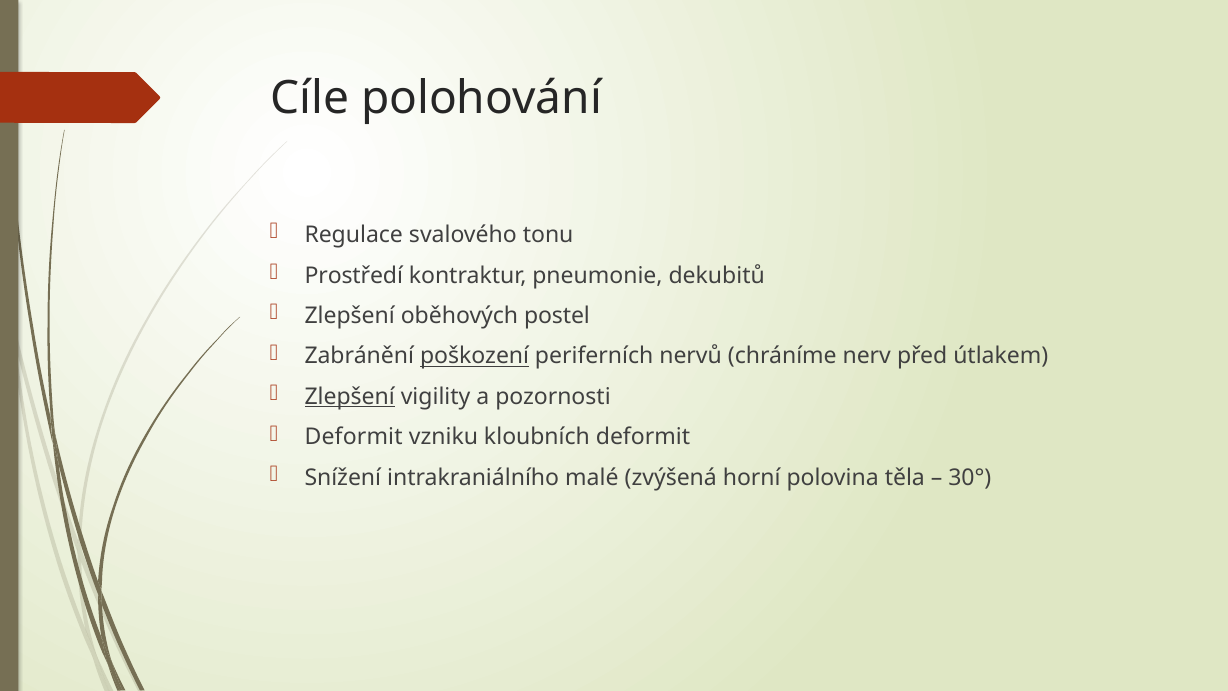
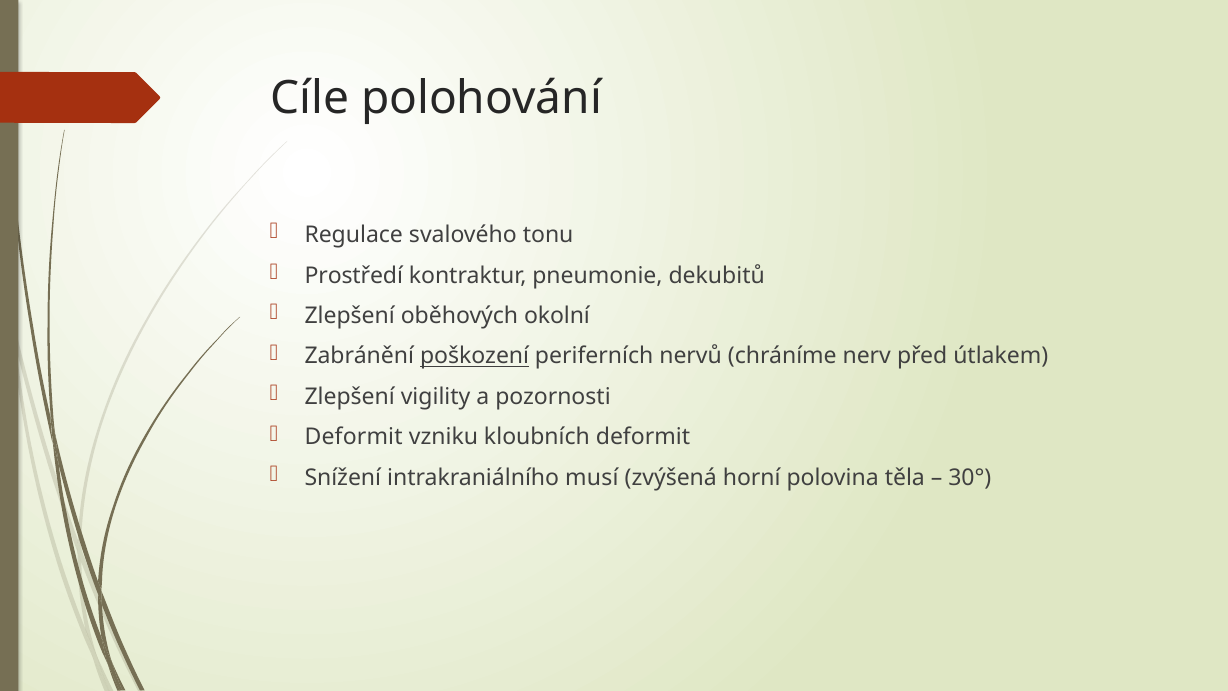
postel: postel -> okolní
Zlepšení at (350, 397) underline: present -> none
malé: malé -> musí
